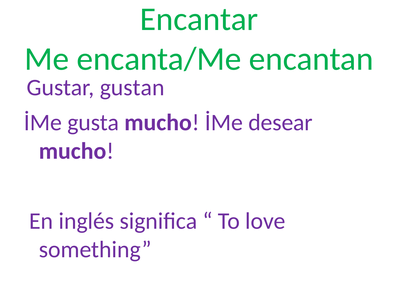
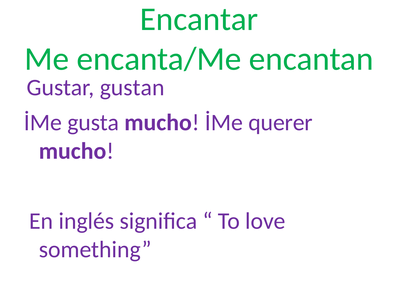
desear: desear -> querer
